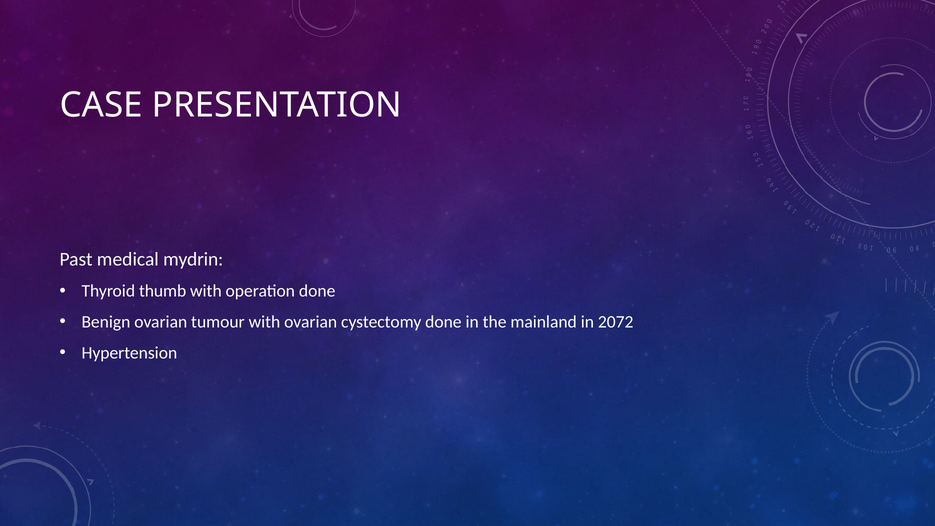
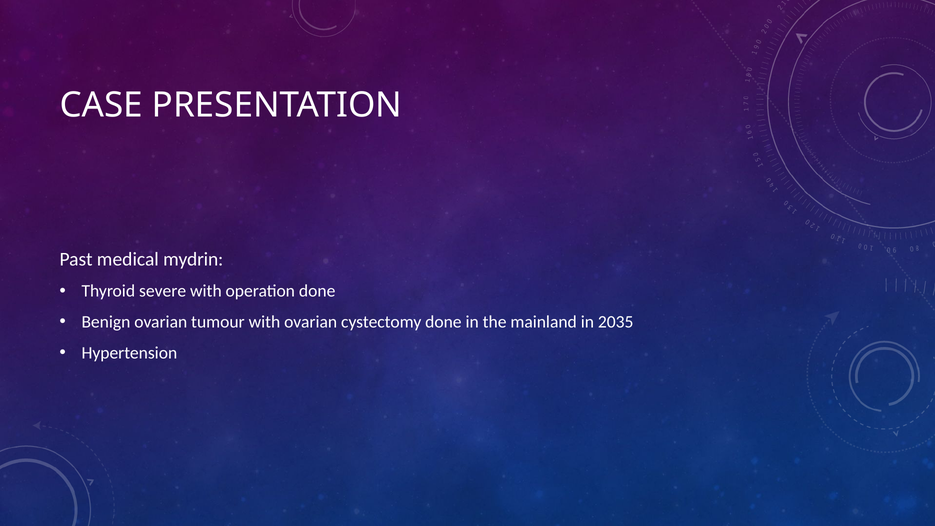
thumb: thumb -> severe
2072: 2072 -> 2035
